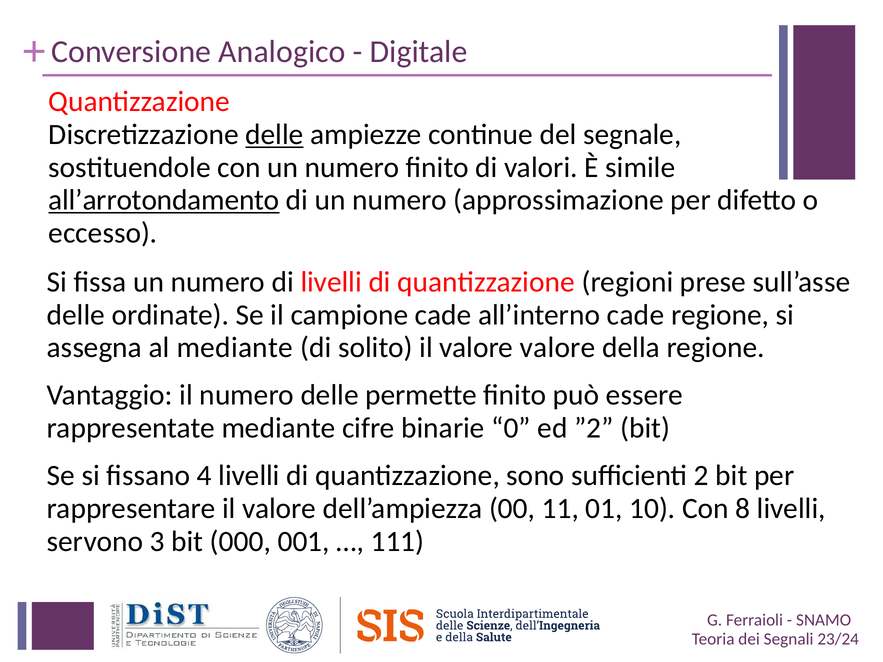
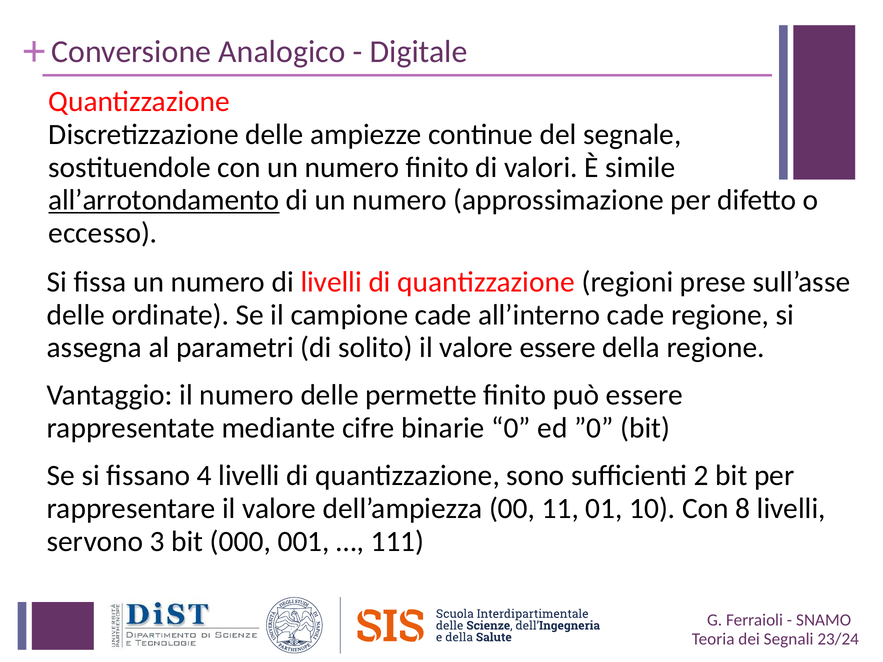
delle at (274, 135) underline: present -> none
al mediante: mediante -> parametri
valore valore: valore -> essere
”2: ”2 -> ”0
